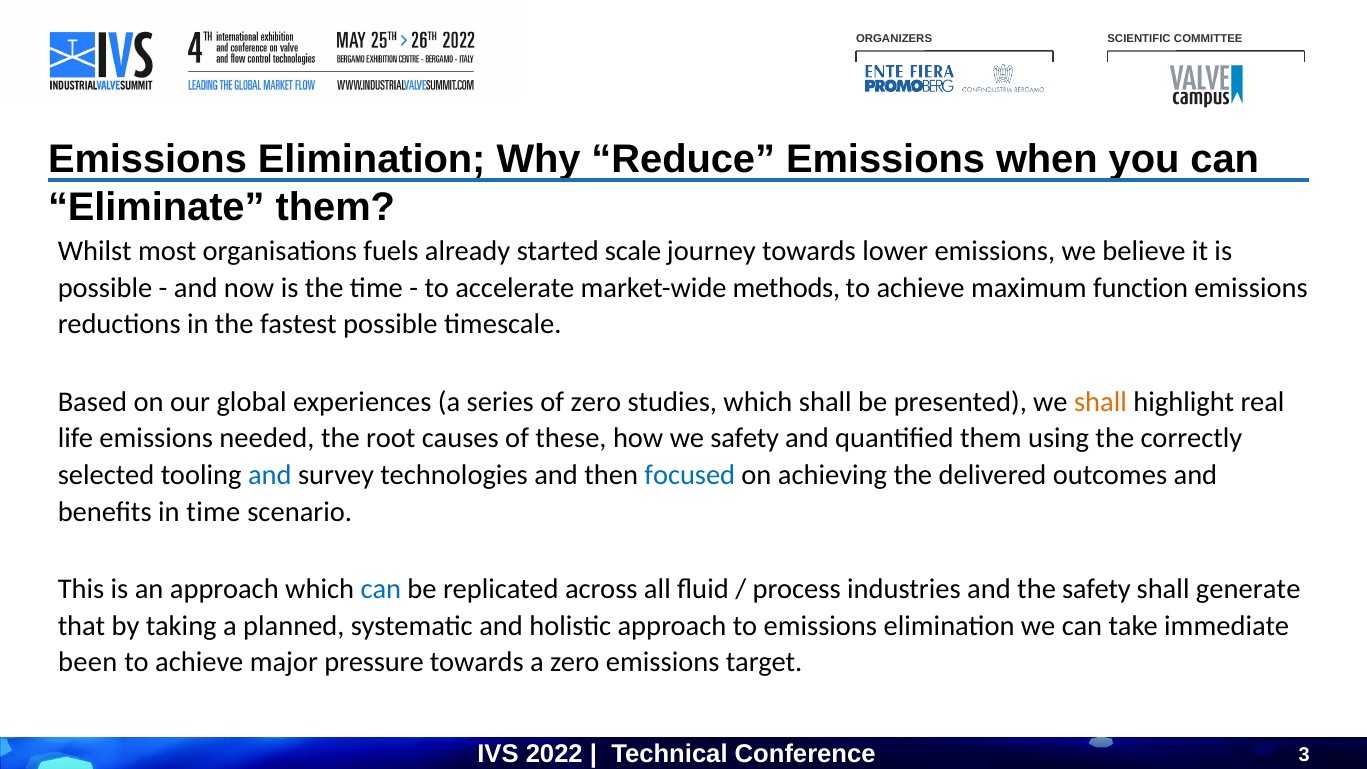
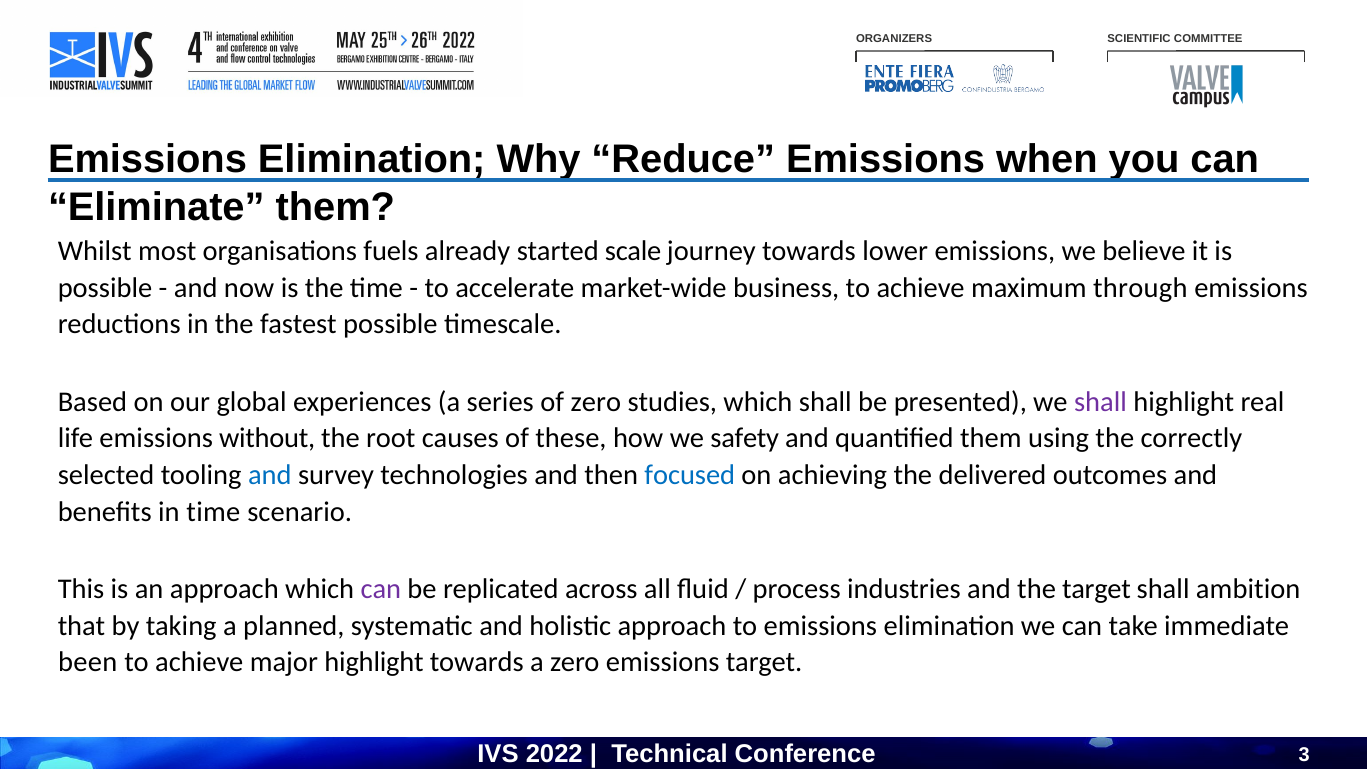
methods: methods -> business
function: function -> through
shall at (1100, 402) colour: orange -> purple
needed: needed -> without
can at (381, 589) colour: blue -> purple
the safety: safety -> target
generate: generate -> ambition
major pressure: pressure -> highlight
